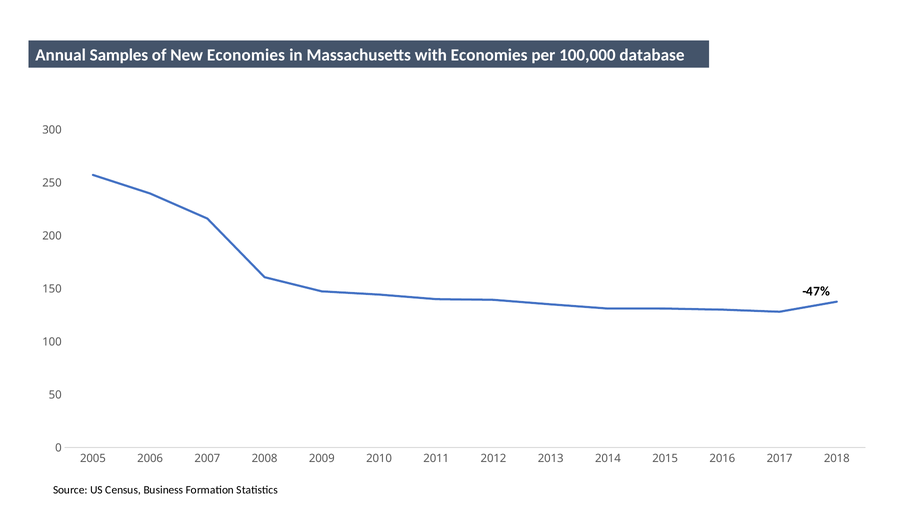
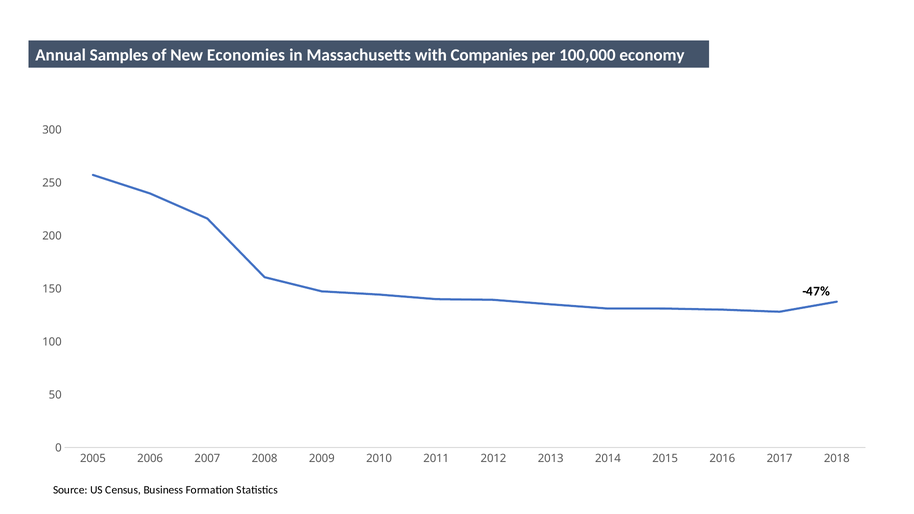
with Economies: Economies -> Companies
database: database -> economy
